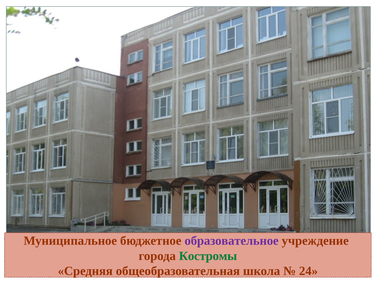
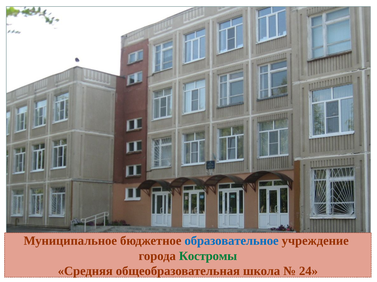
образовательное colour: purple -> blue
